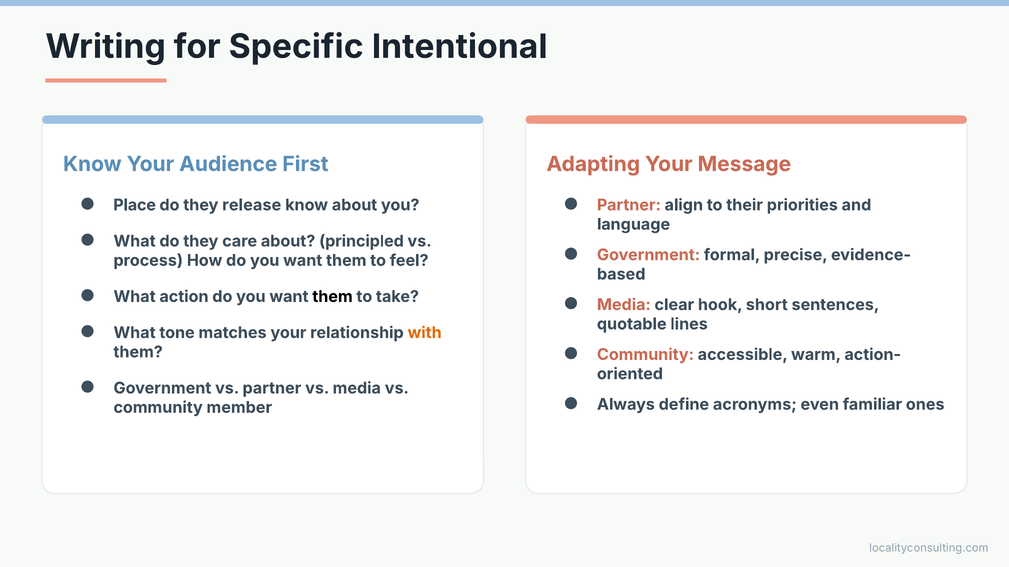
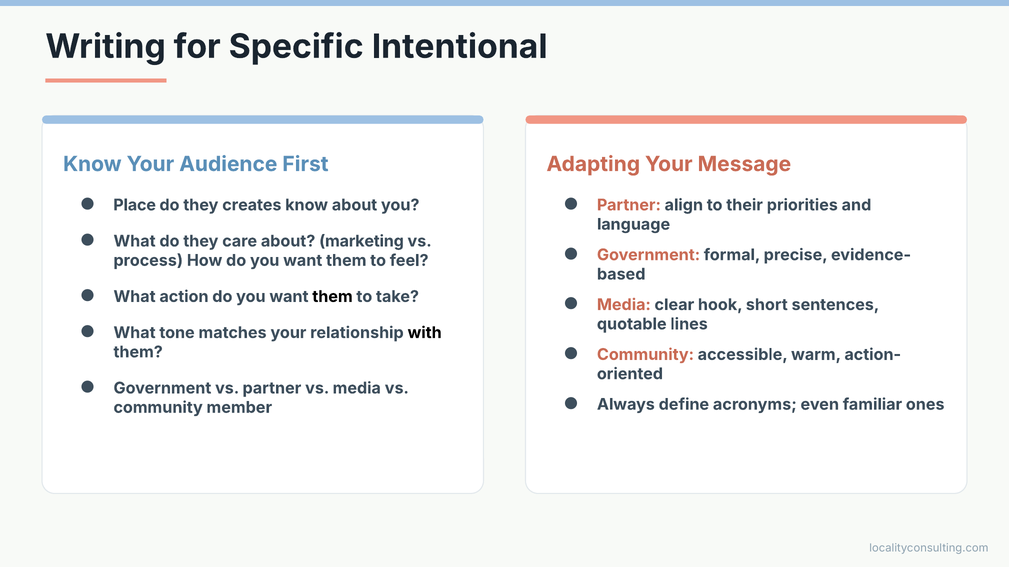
release: release -> creates
principled: principled -> marketing
with colour: orange -> black
